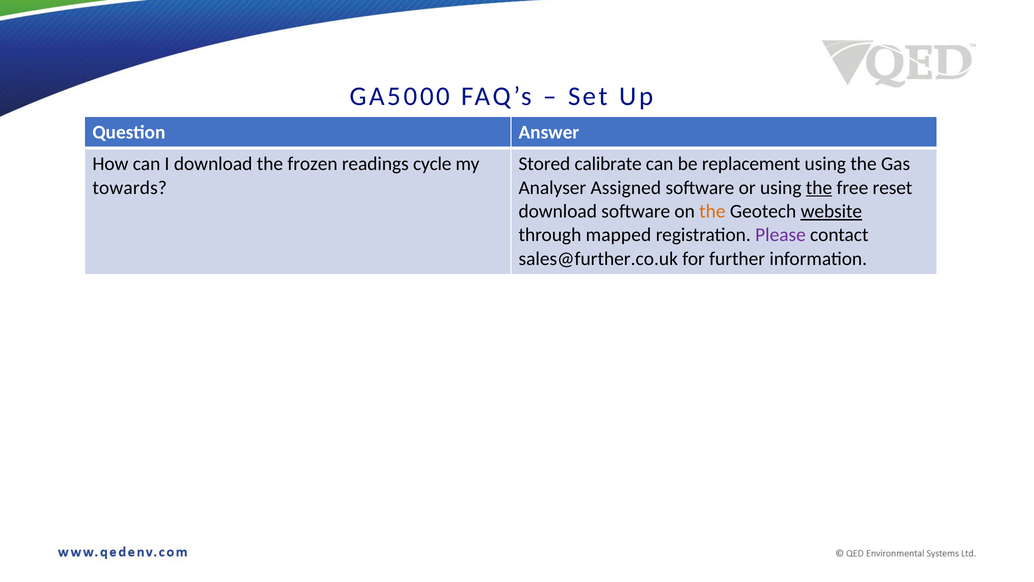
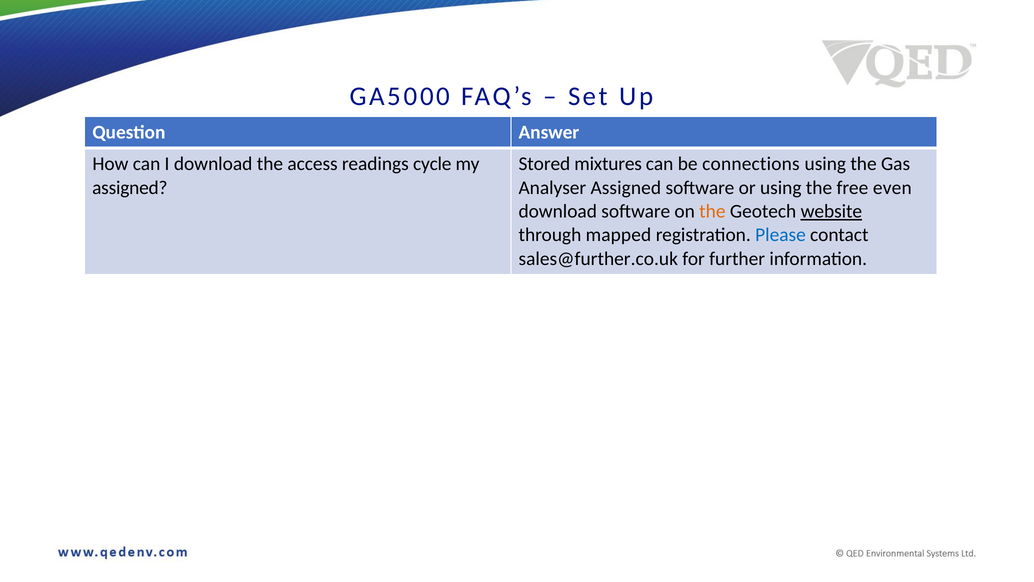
frozen: frozen -> access
calibrate: calibrate -> mixtures
replacement: replacement -> connections
towards at (130, 188): towards -> assigned
the at (819, 188) underline: present -> none
reset: reset -> even
Please colour: purple -> blue
